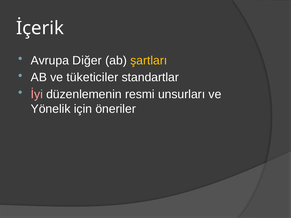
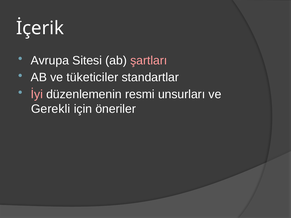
Diğer: Diğer -> Sitesi
şartları colour: yellow -> pink
Yönelik: Yönelik -> Gerekli
